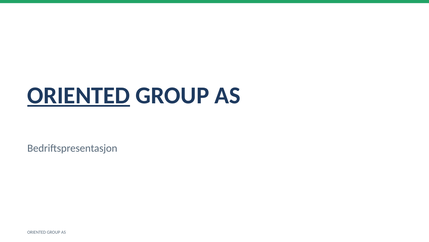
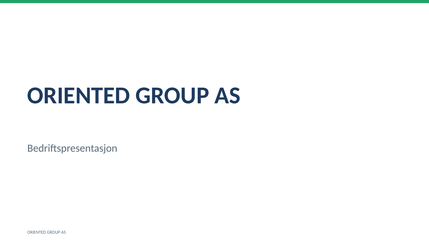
ORIENTED at (79, 95) underline: present -> none
